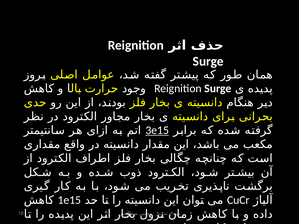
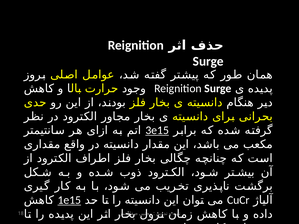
1e15 underline: none -> present
